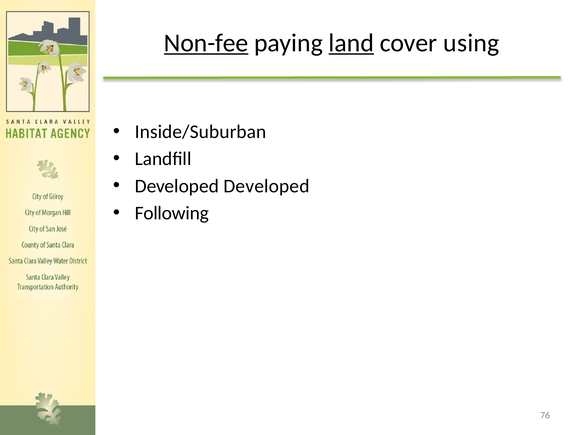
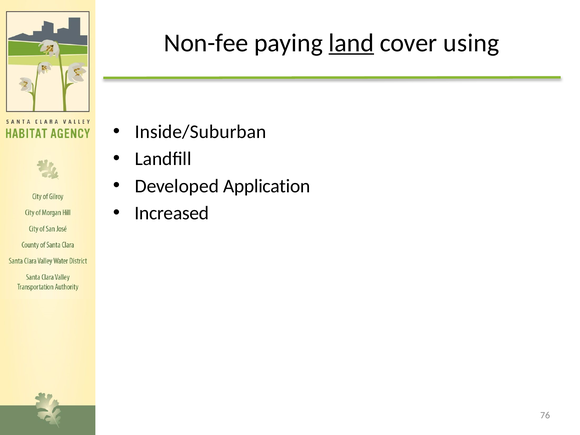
Non-fee underline: present -> none
Developed Developed: Developed -> Application
Following: Following -> Increased
